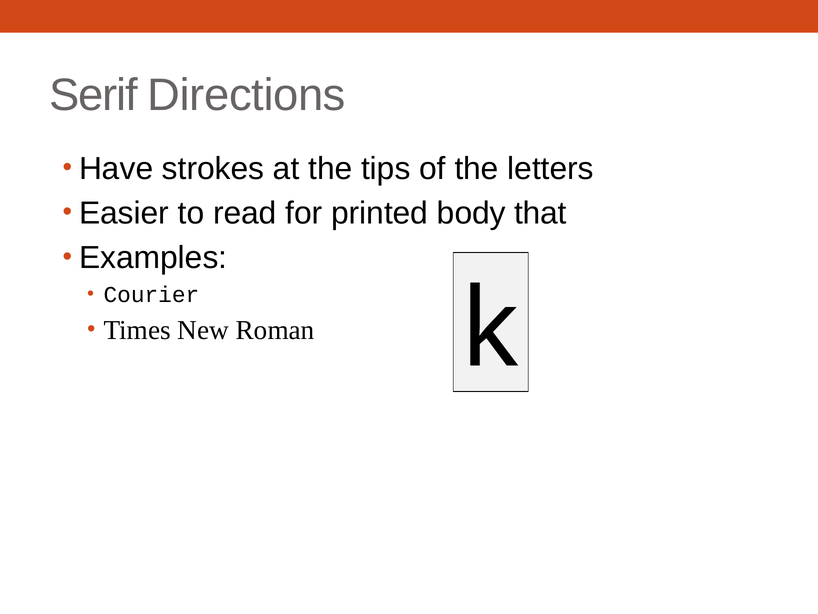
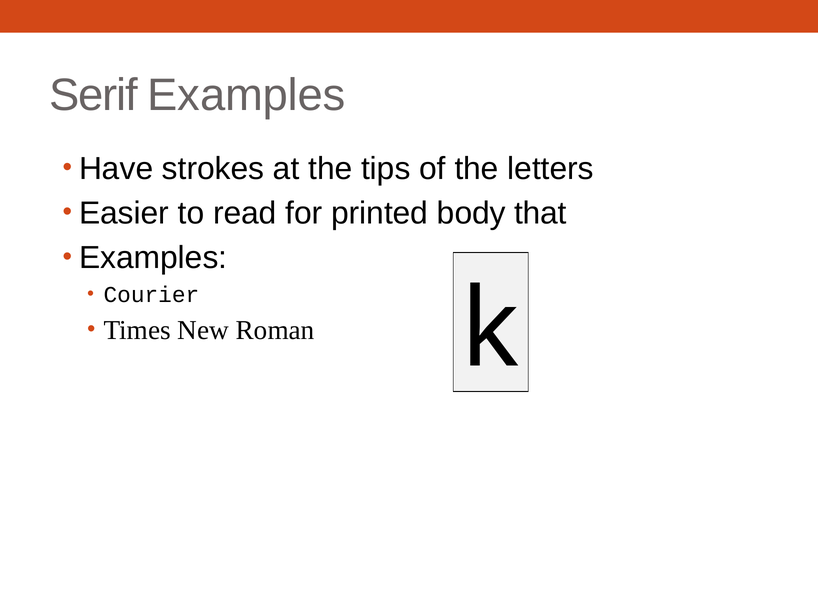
Serif Directions: Directions -> Examples
